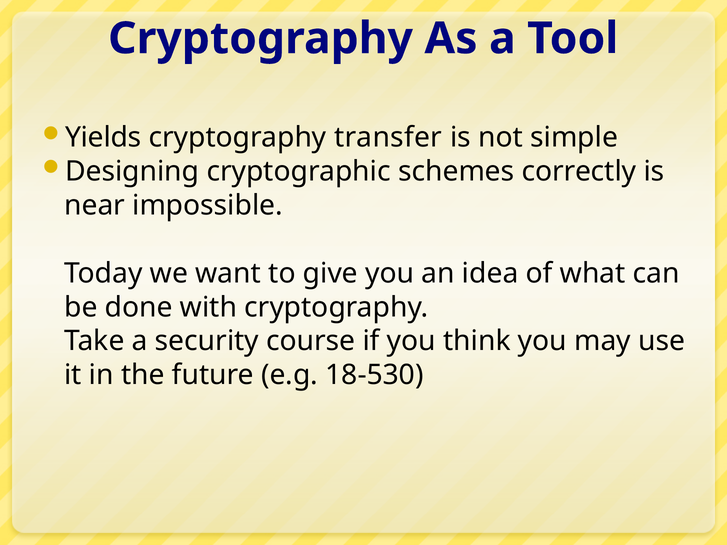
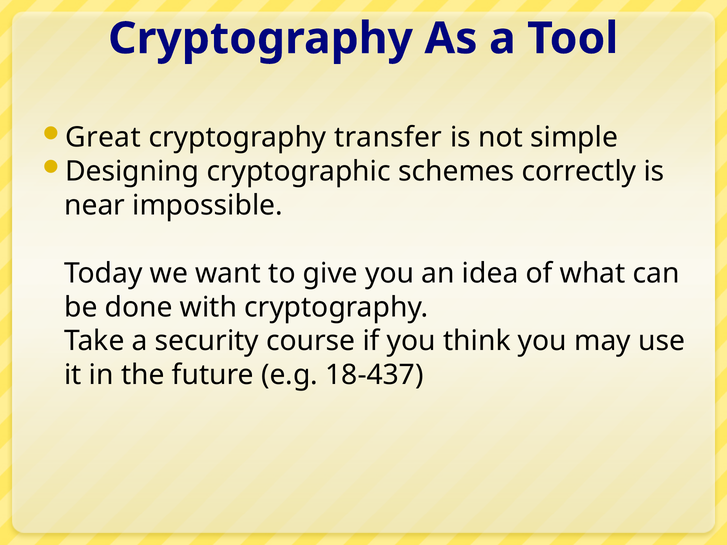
Yields: Yields -> Great
18-530: 18-530 -> 18-437
